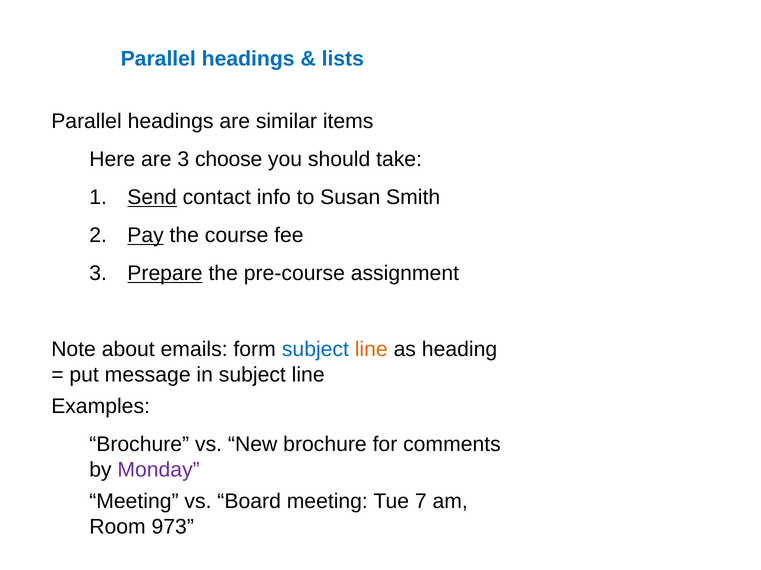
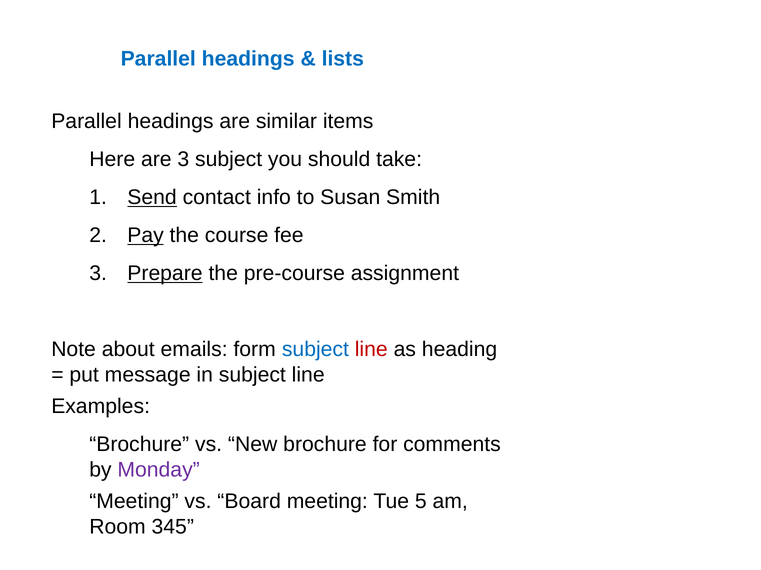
3 choose: choose -> subject
line at (371, 350) colour: orange -> red
7: 7 -> 5
973: 973 -> 345
